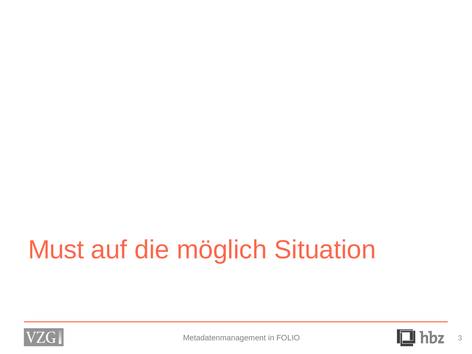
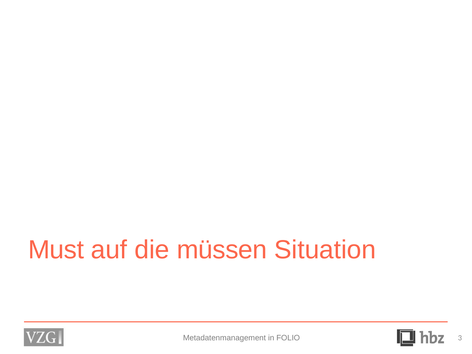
möglich: möglich -> müssen
